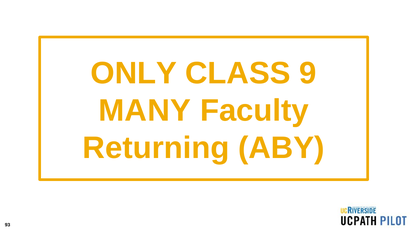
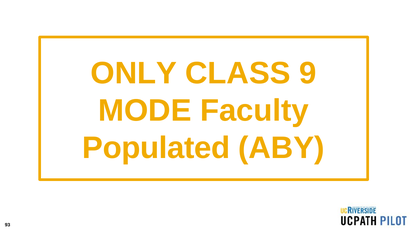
MANY: MANY -> MODE
Returning: Returning -> Populated
